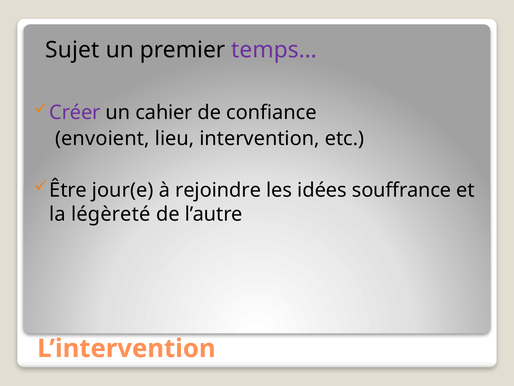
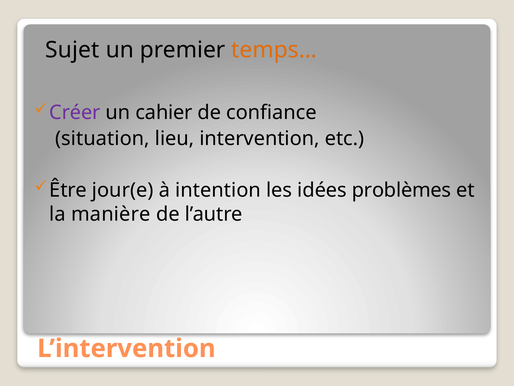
temps… colour: purple -> orange
envoient: envoient -> situation
rejoindre: rejoindre -> intention
souffrance: souffrance -> problèmes
légèreté: légèreté -> manière
